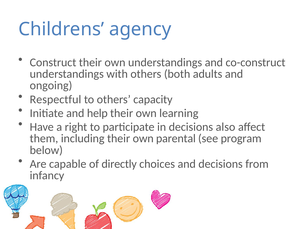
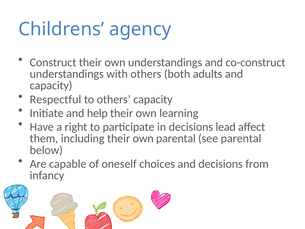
ongoing at (51, 85): ongoing -> capacity
also: also -> lead
see program: program -> parental
directly: directly -> oneself
